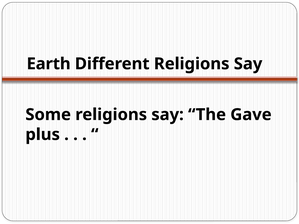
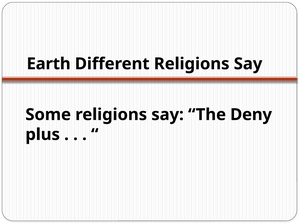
Gave: Gave -> Deny
